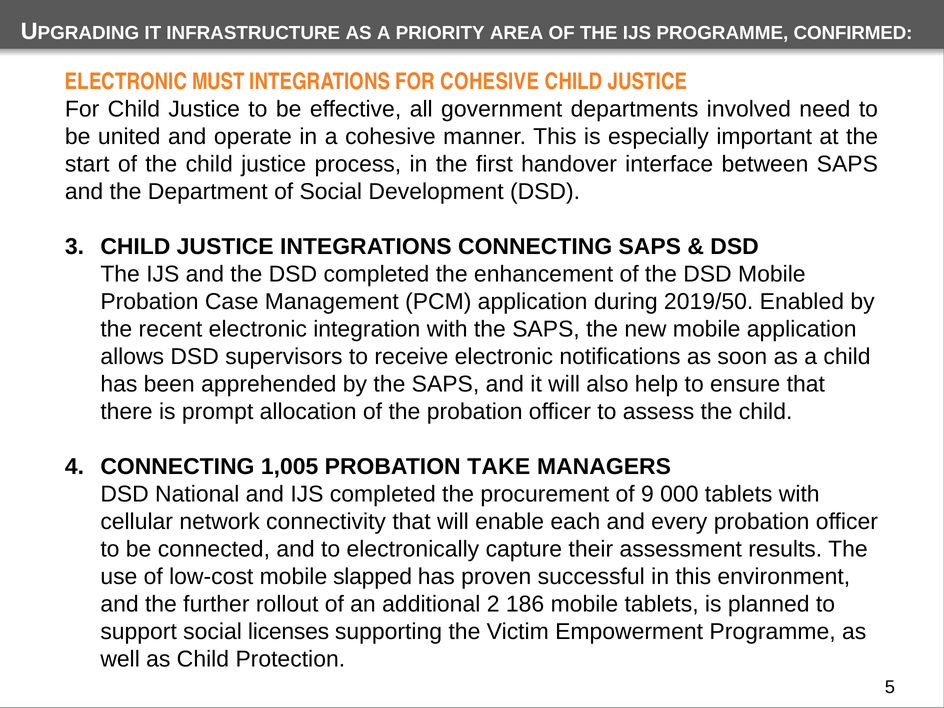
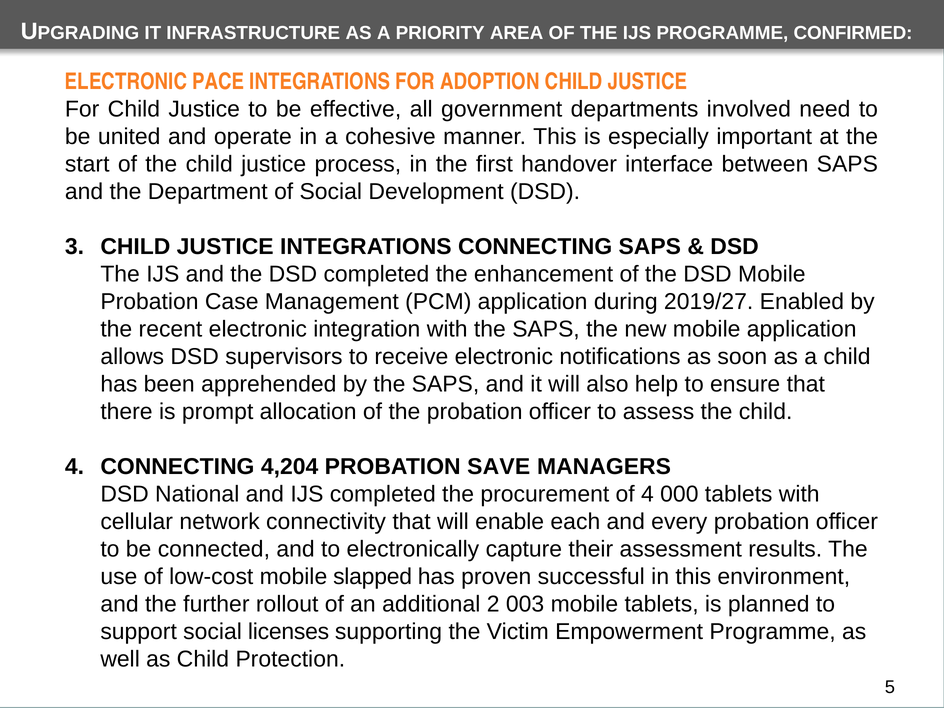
MUST: MUST -> PACE
FOR COHESIVE: COHESIVE -> ADOPTION
2019/50: 2019/50 -> 2019/27
1,005: 1,005 -> 4,204
TAKE: TAKE -> SAVE
of 9: 9 -> 4
186: 186 -> 003
